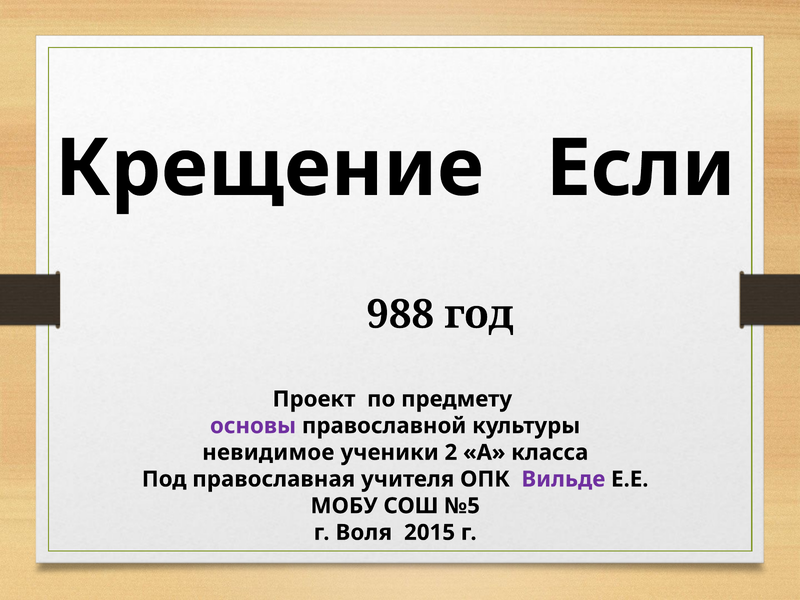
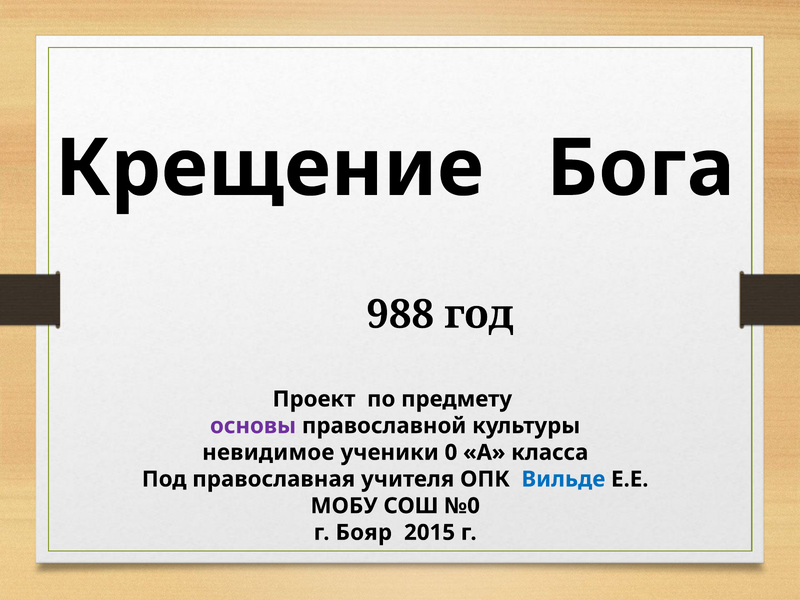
Если: Если -> Бога
2: 2 -> 0
Вильде colour: purple -> blue
№5: №5 -> №0
Воля: Воля -> Бояр
